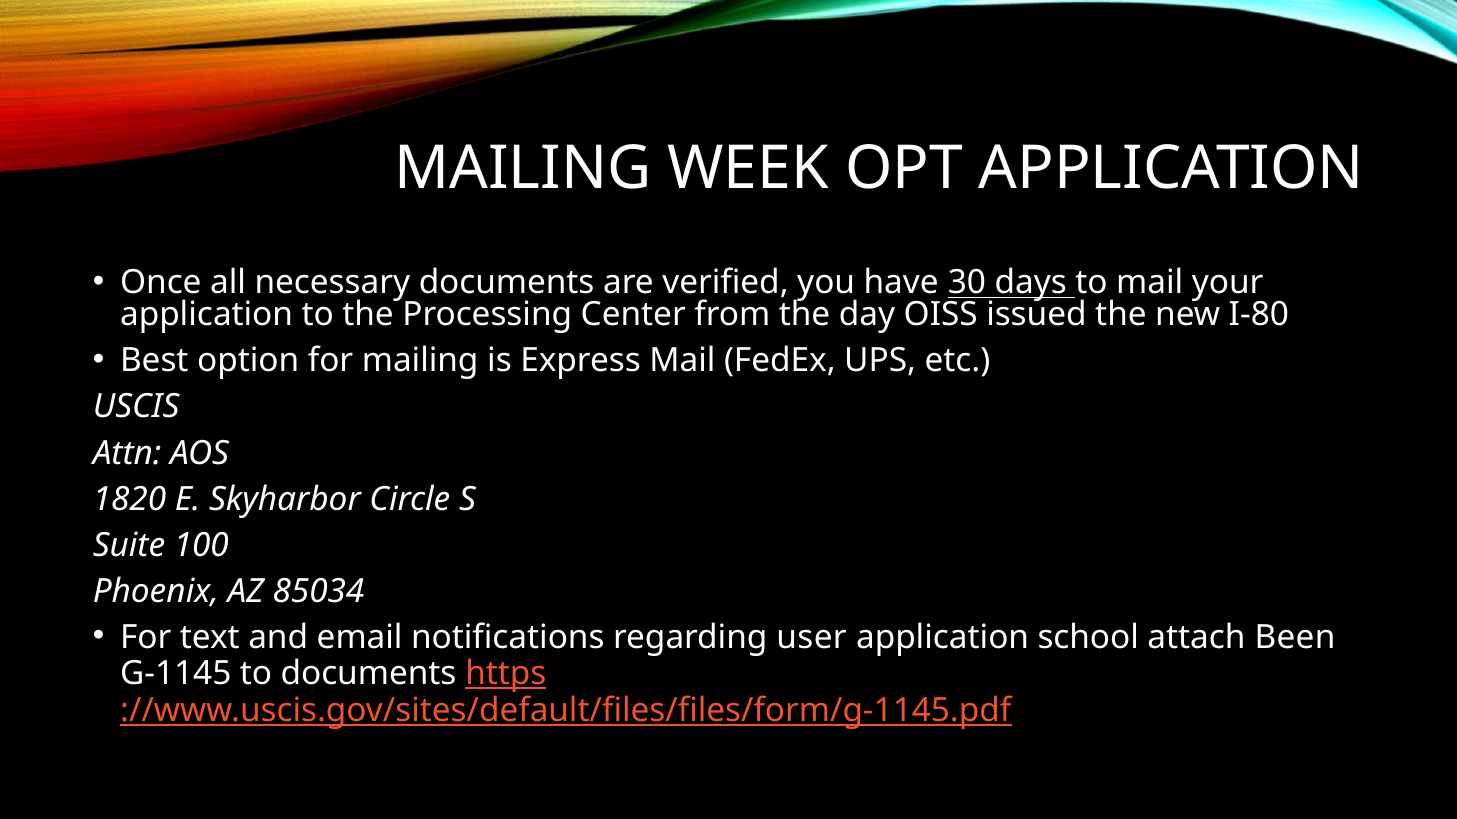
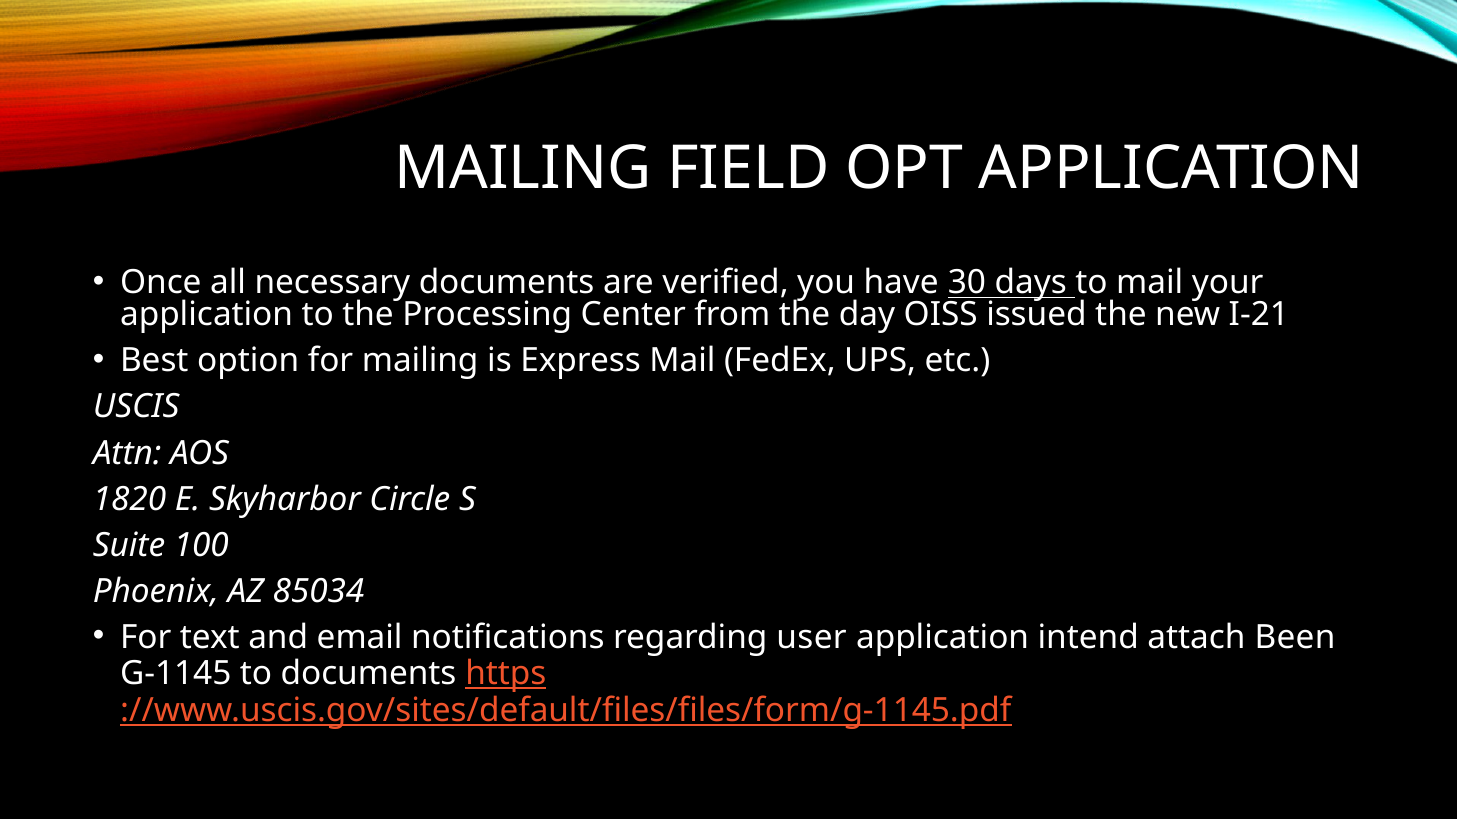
WEEK: WEEK -> FIELD
I-80: I-80 -> I-21
school: school -> intend
